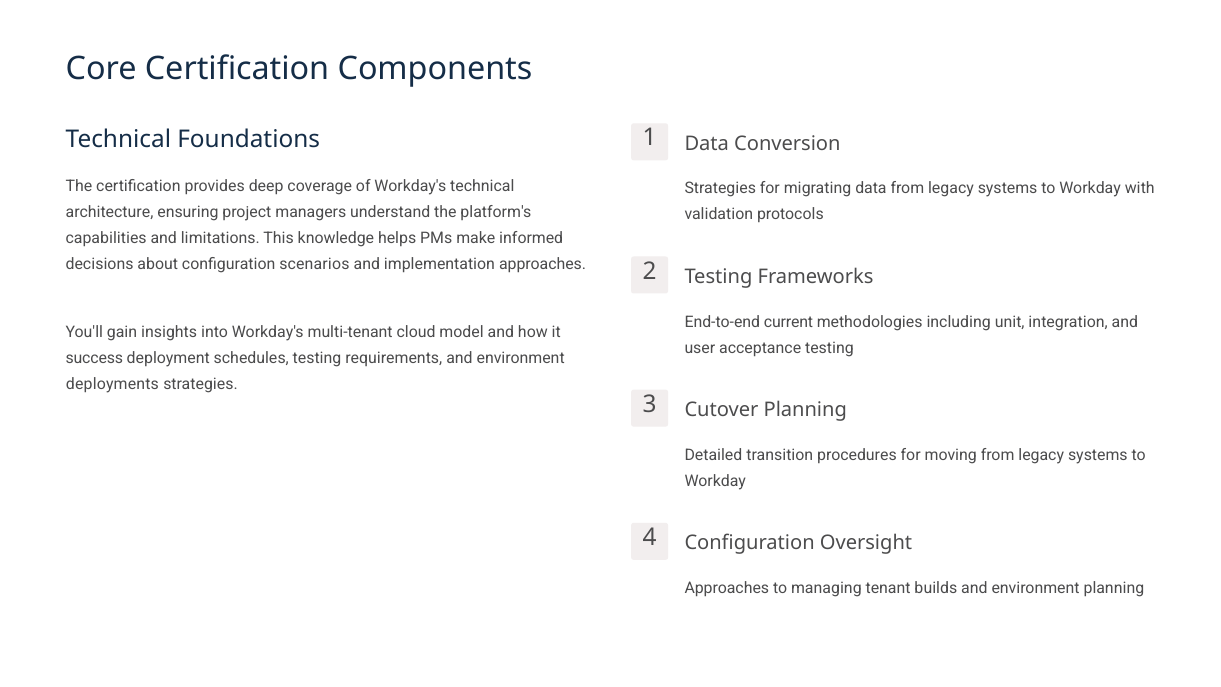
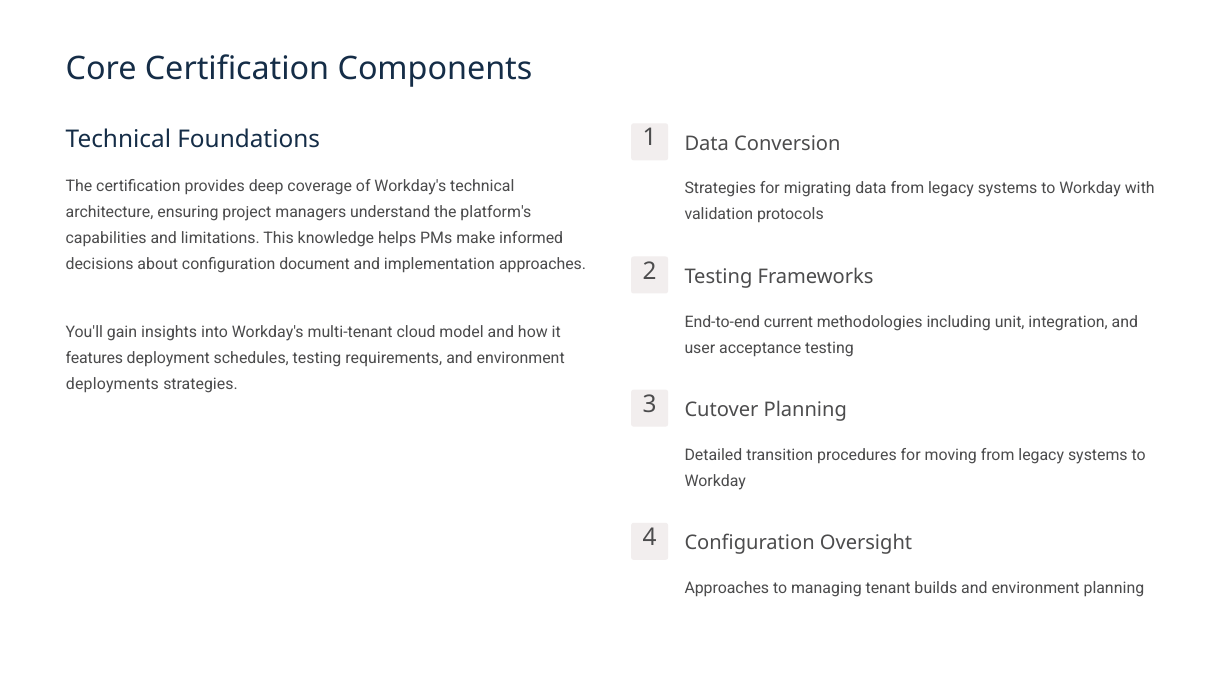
scenarios: scenarios -> document
success: success -> features
